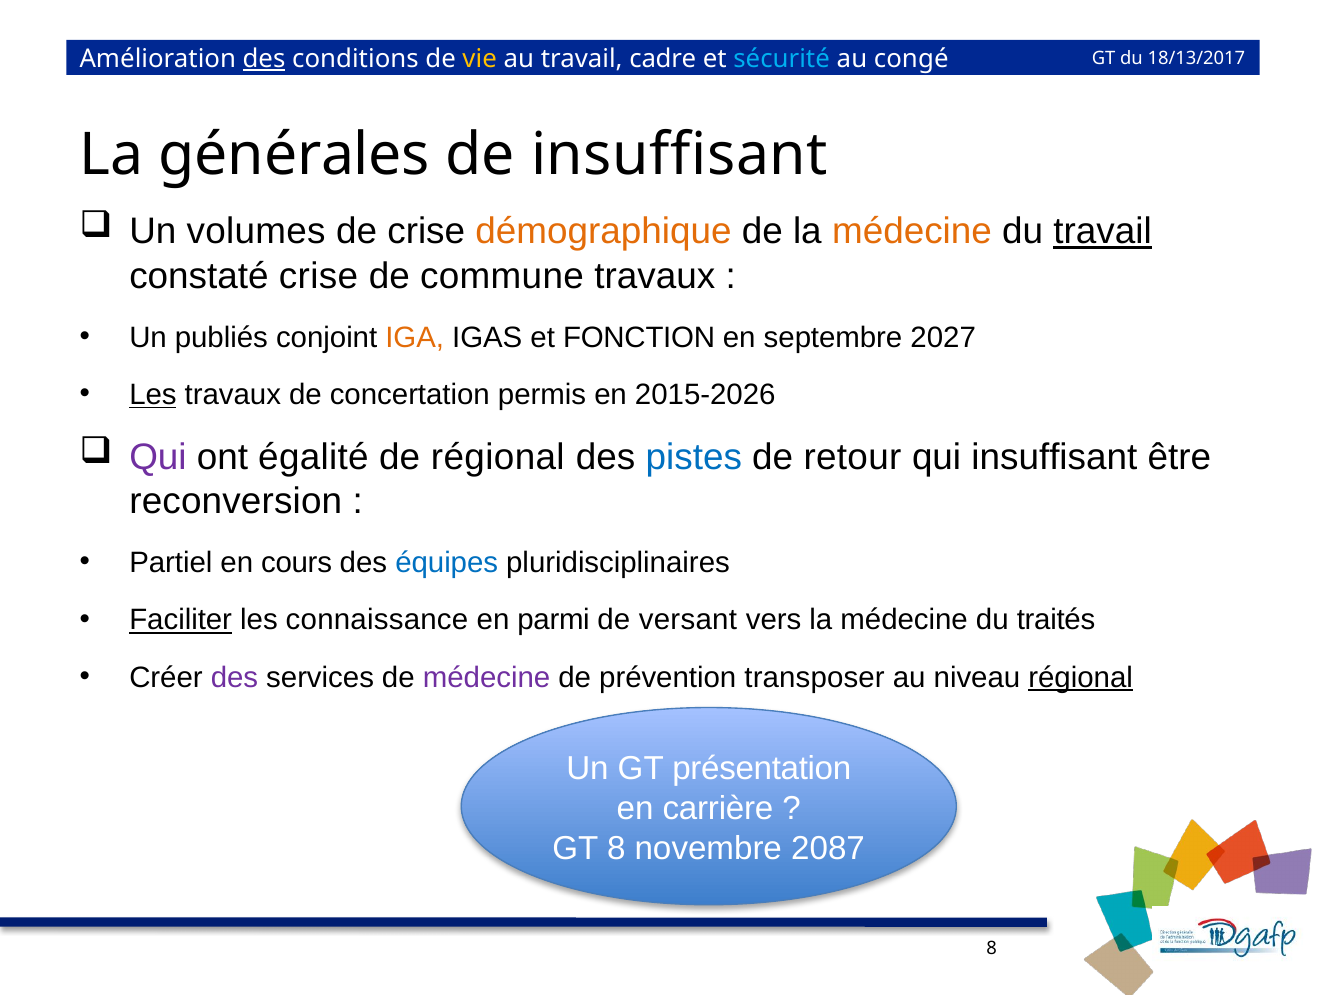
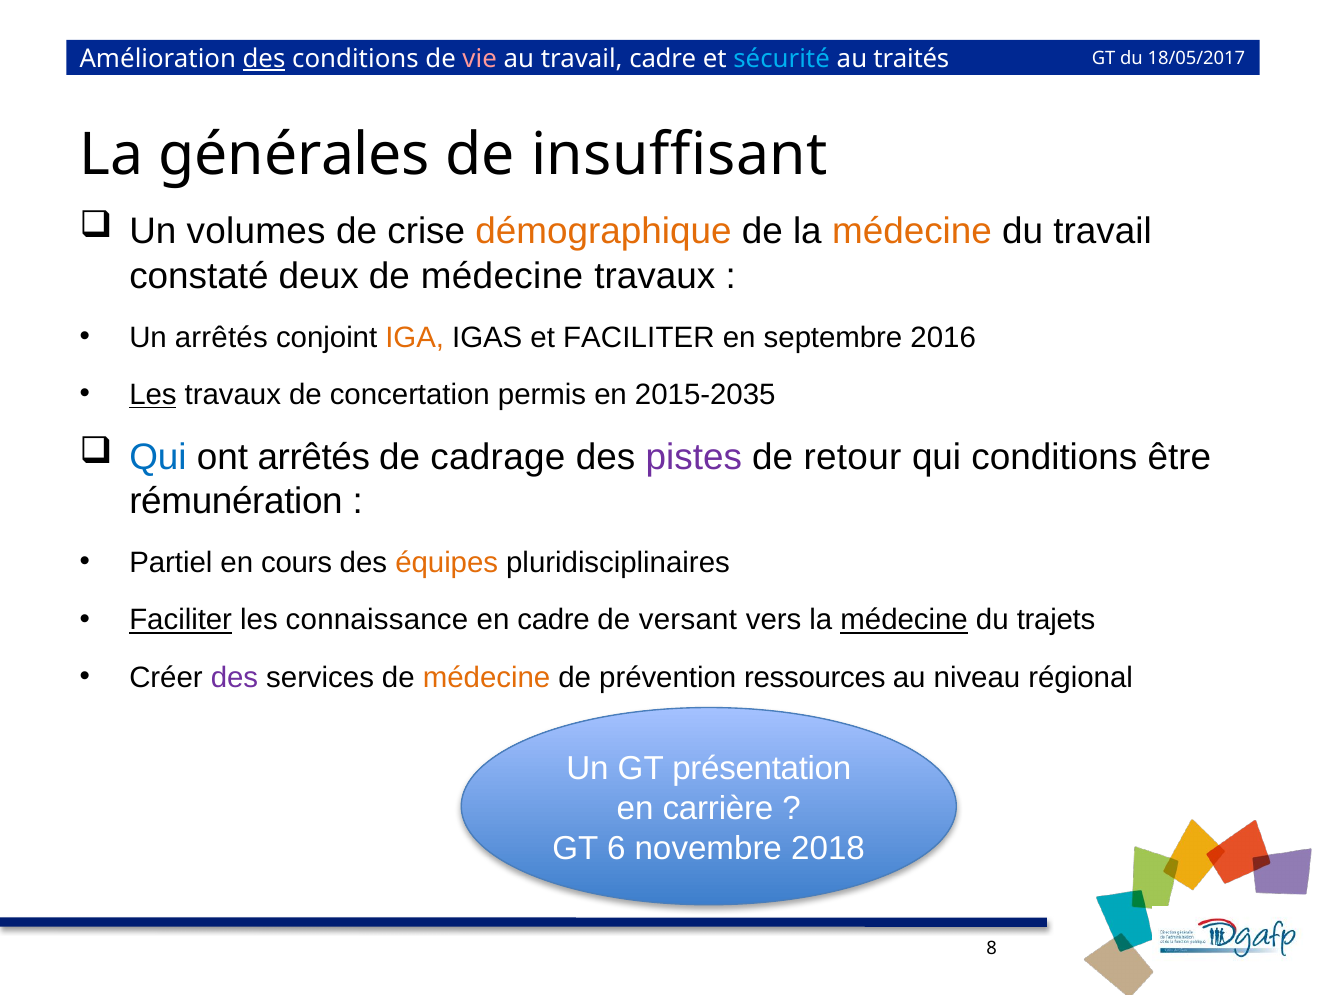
vie colour: yellow -> pink
congé: congé -> traités
18/13/2017: 18/13/2017 -> 18/05/2017
travail at (1102, 232) underline: present -> none
constaté crise: crise -> deux
commune at (502, 276): commune -> médecine
Un publiés: publiés -> arrêtés
et FONCTION: FONCTION -> FACILITER
2027: 2027 -> 2016
2015-2026: 2015-2026 -> 2015-2035
Qui at (158, 457) colour: purple -> blue
ont égalité: égalité -> arrêtés
de régional: régional -> cadrage
pistes colour: blue -> purple
qui insuffisant: insuffisant -> conditions
reconversion: reconversion -> rémunération
équipes colour: blue -> orange
en parmi: parmi -> cadre
médecine at (904, 620) underline: none -> present
traités: traités -> trajets
médecine at (487, 677) colour: purple -> orange
transposer: transposer -> ressources
régional at (1081, 677) underline: present -> none
GT 8: 8 -> 6
2087: 2087 -> 2018
